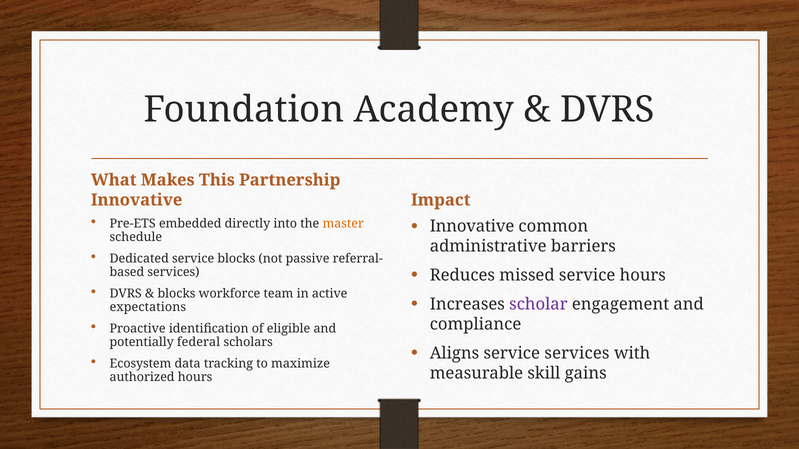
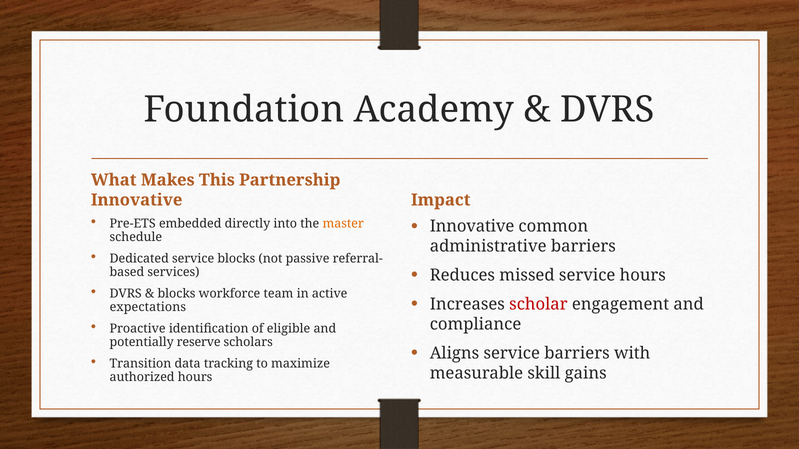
scholar colour: purple -> red
federal: federal -> reserve
service services: services -> barriers
Ecosystem: Ecosystem -> Transition
